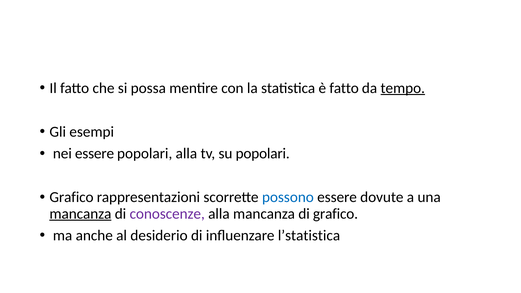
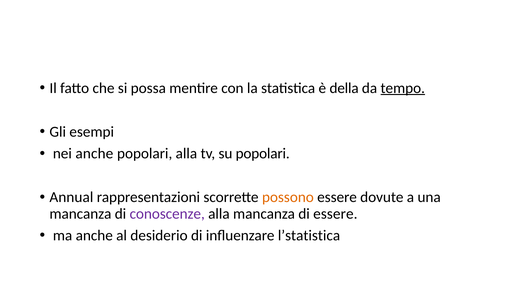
è fatto: fatto -> della
nei essere: essere -> anche
Grafico at (72, 197): Grafico -> Annual
possono colour: blue -> orange
mancanza at (80, 214) underline: present -> none
di grafico: grafico -> essere
